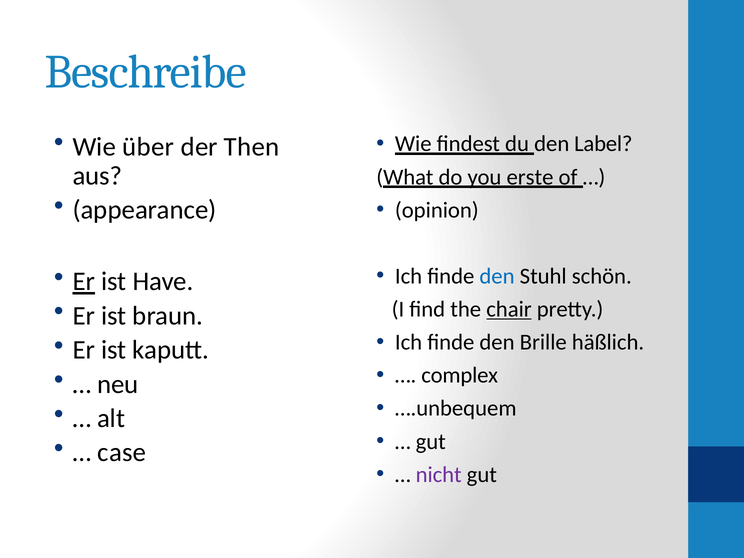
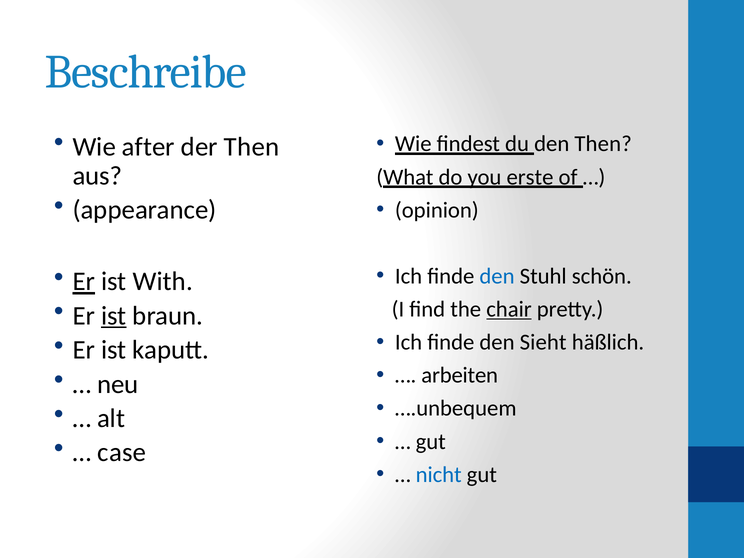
über: über -> after
den Label: Label -> Then
Have: Have -> With
ist at (114, 316) underline: none -> present
Brille: Brille -> Sieht
complex: complex -> arbeiten
nicht colour: purple -> blue
